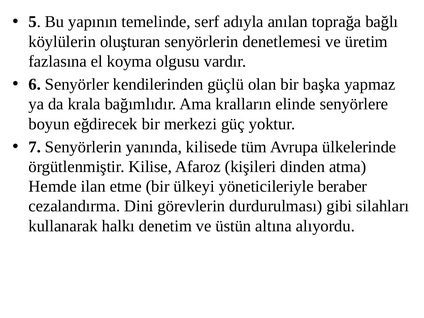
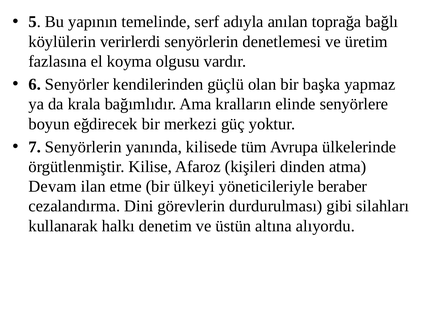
oluşturan: oluşturan -> verirlerdi
Hemde: Hemde -> Devam
